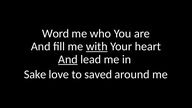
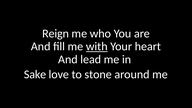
Word: Word -> Reign
And at (68, 59) underline: present -> none
saved: saved -> stone
